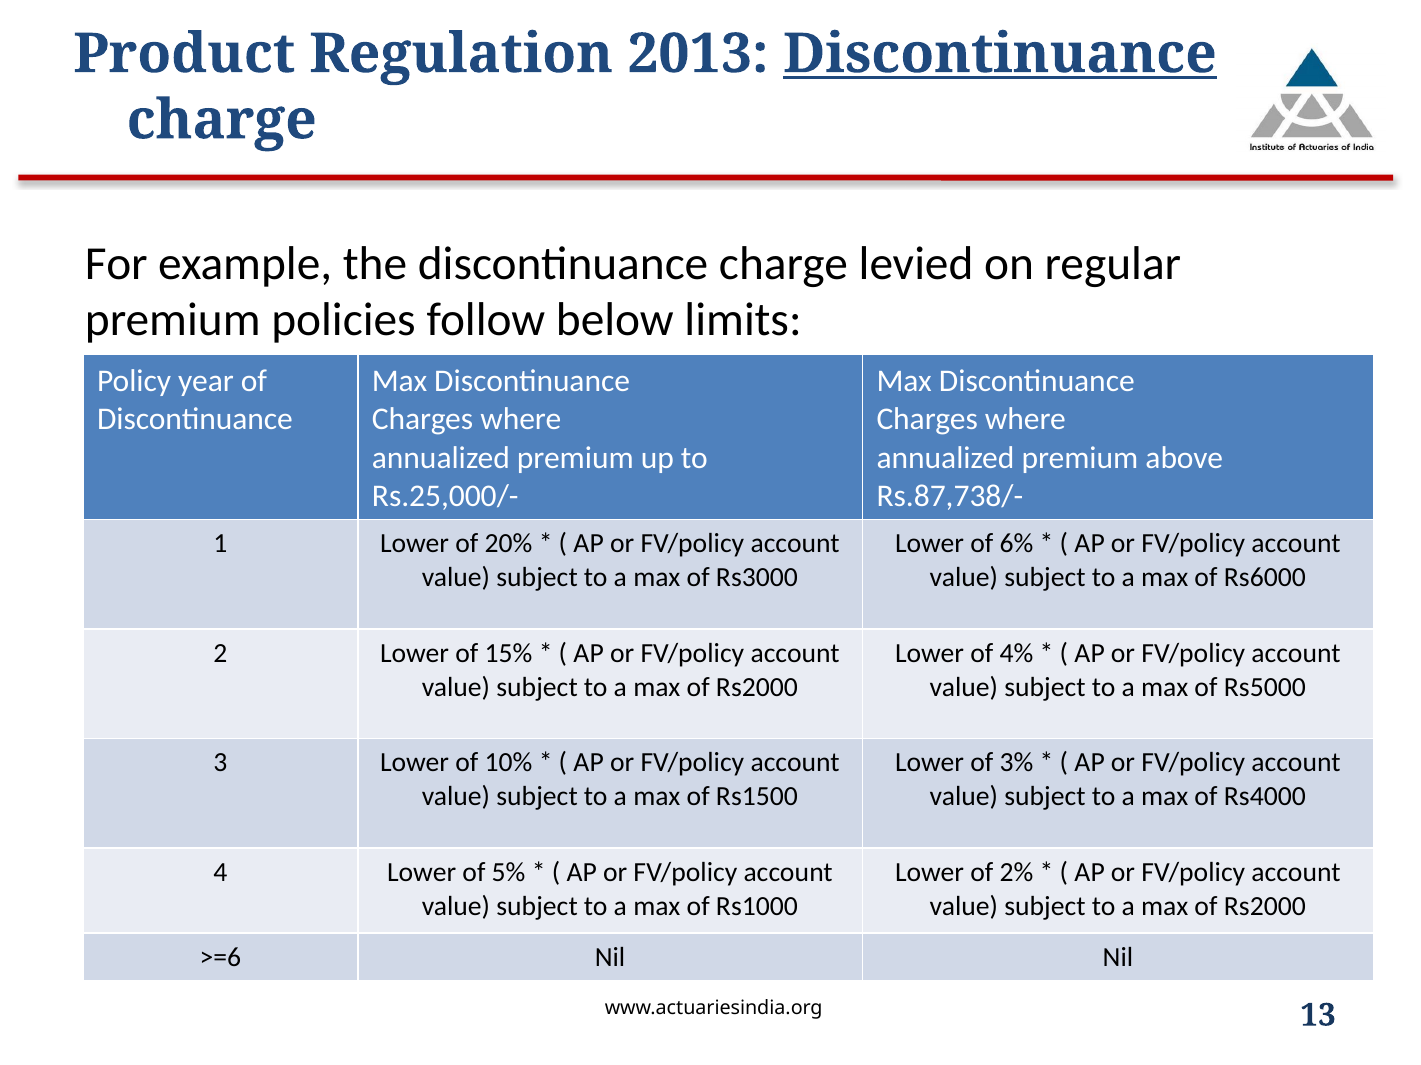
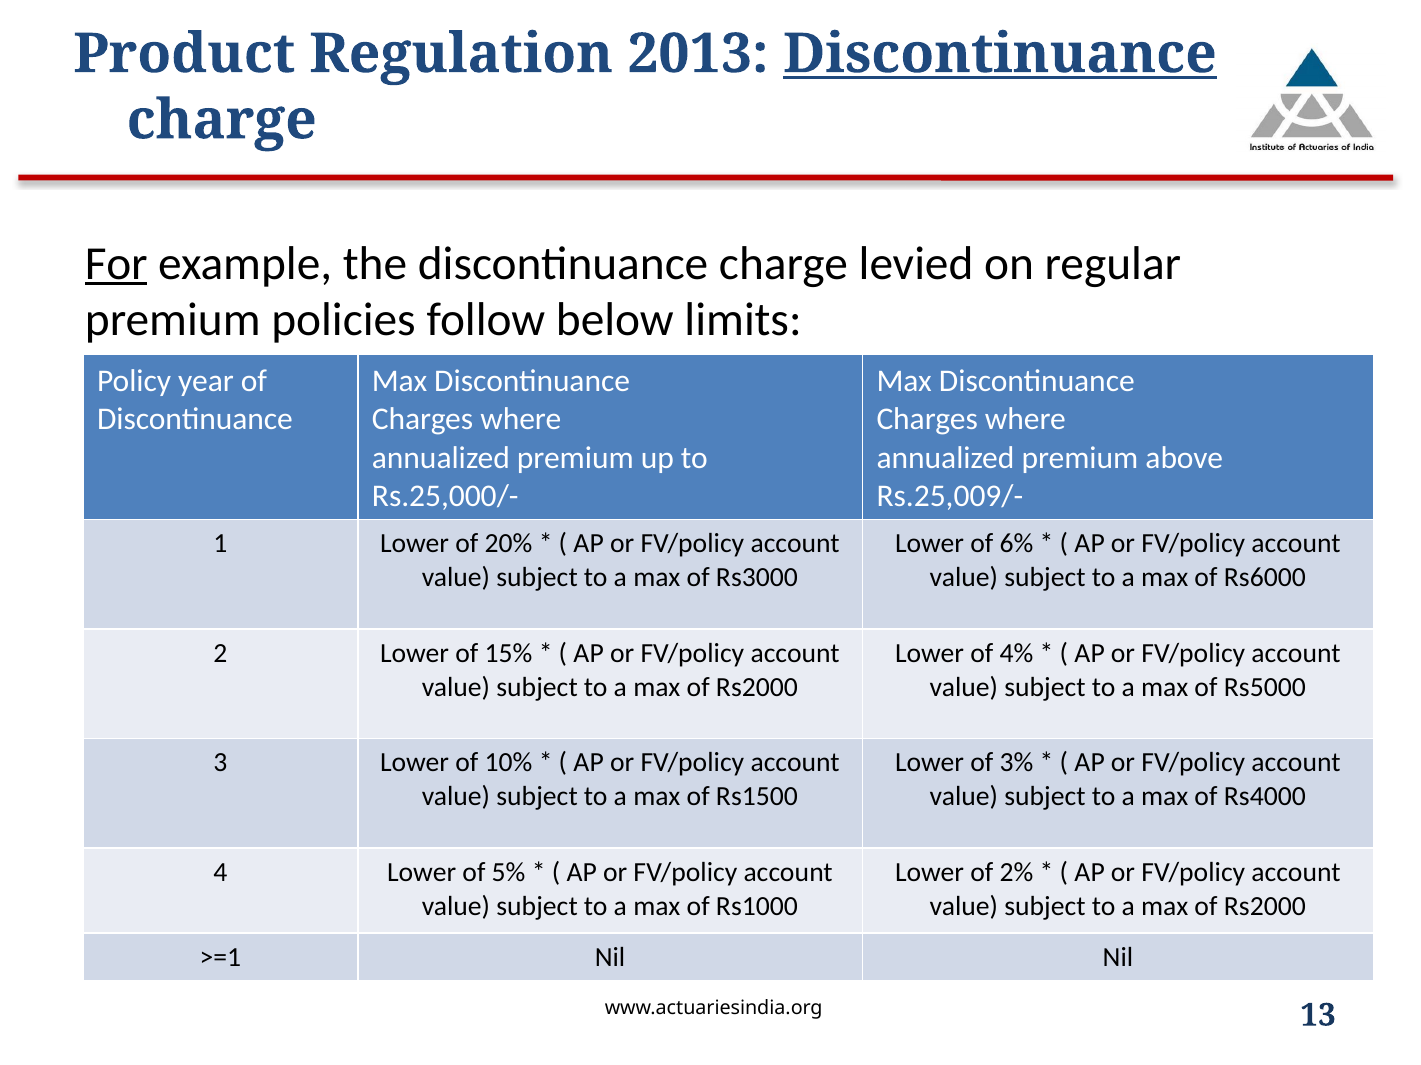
For underline: none -> present
Rs.87,738/-: Rs.87,738/- -> Rs.25,009/-
>=6: >=6 -> >=1
